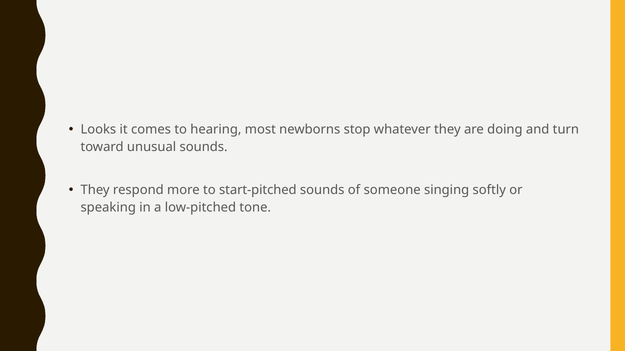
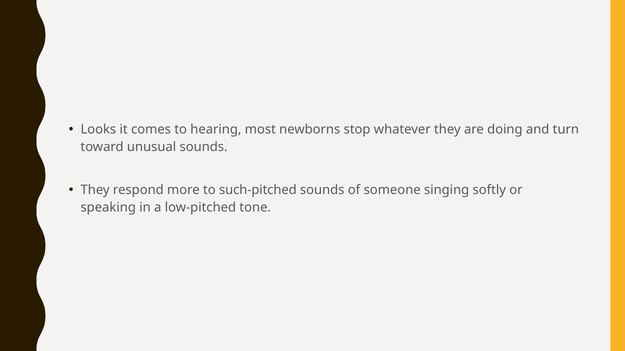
start-pitched: start-pitched -> such-pitched
